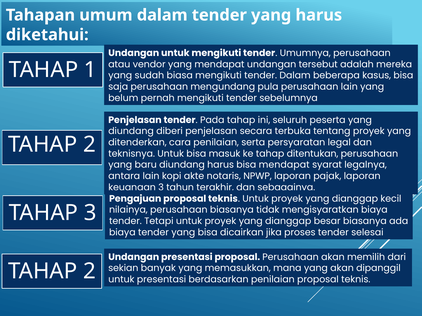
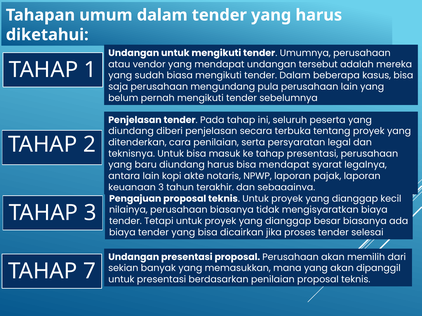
tahap ditentukan: ditentukan -> presentasi
2 at (89, 271): 2 -> 7
